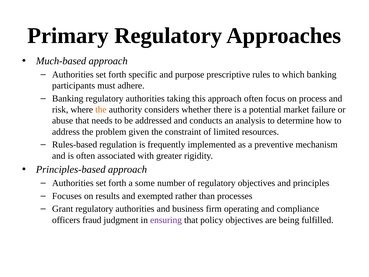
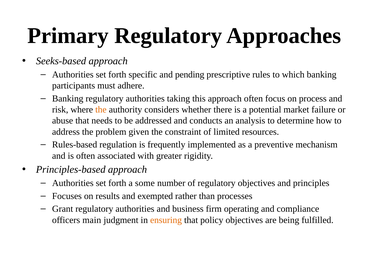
Much-based: Much-based -> Seeks-based
purpose: purpose -> pending
fraud: fraud -> main
ensuring colour: purple -> orange
